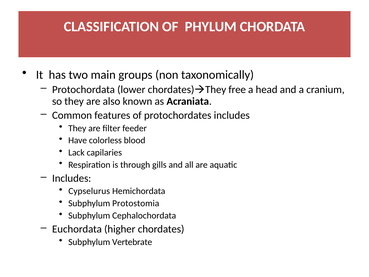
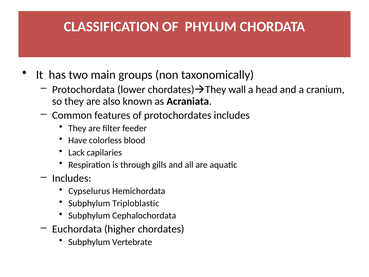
free: free -> wall
Protostomia: Protostomia -> Triploblastic
